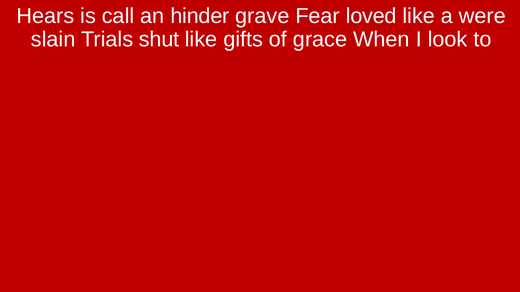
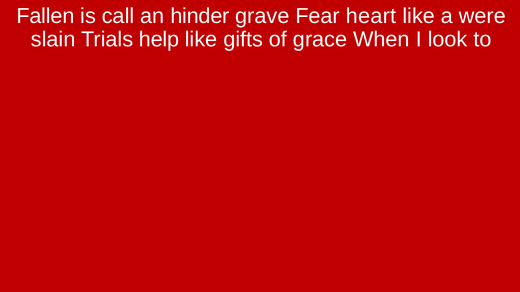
Hears: Hears -> Fallen
loved: loved -> heart
shut: shut -> help
